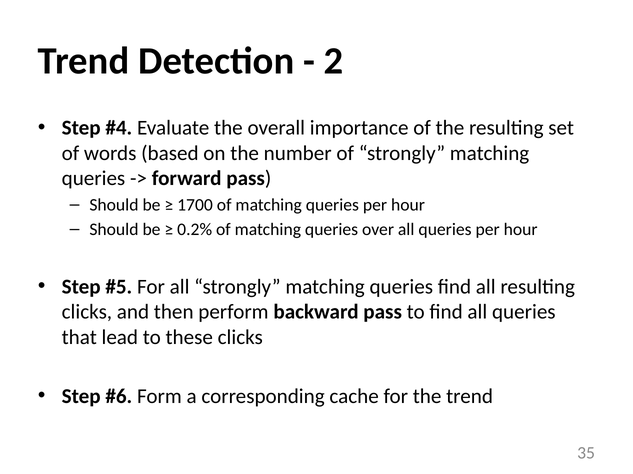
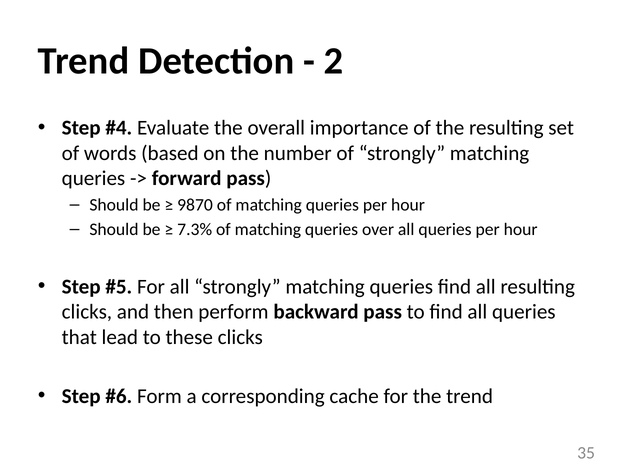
1700: 1700 -> 9870
0.2%: 0.2% -> 7.3%
